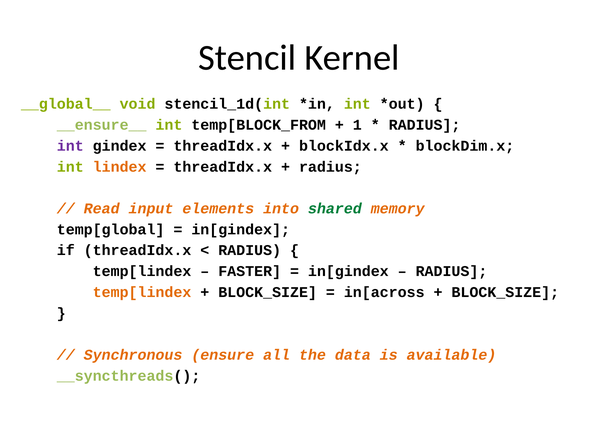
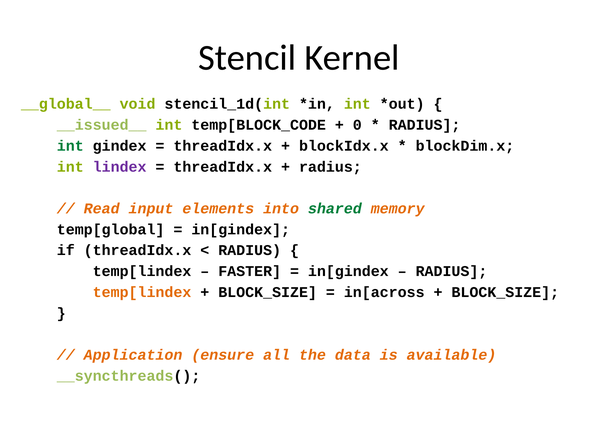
__ensure__: __ensure__ -> __issued__
temp[BLOCK_FROM: temp[BLOCK_FROM -> temp[BLOCK_CODE
1: 1 -> 0
int at (70, 146) colour: purple -> green
lindex colour: orange -> purple
Synchronous: Synchronous -> Application
